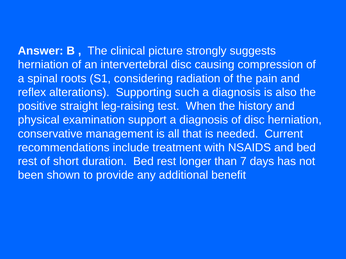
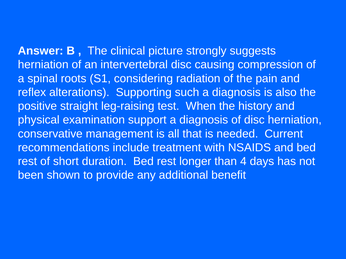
7: 7 -> 4
